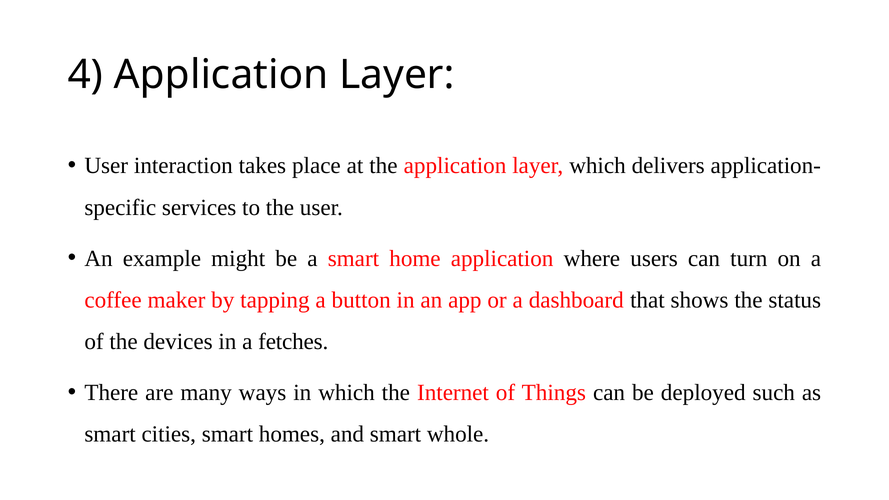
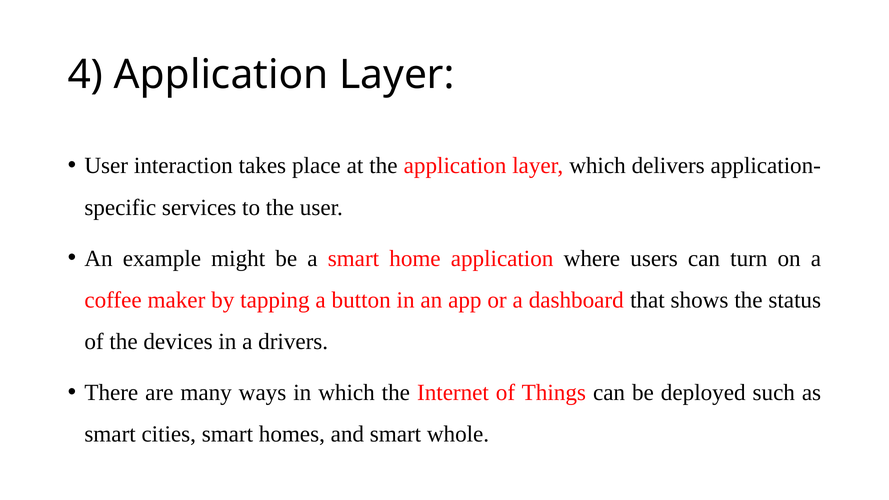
fetches: fetches -> drivers
